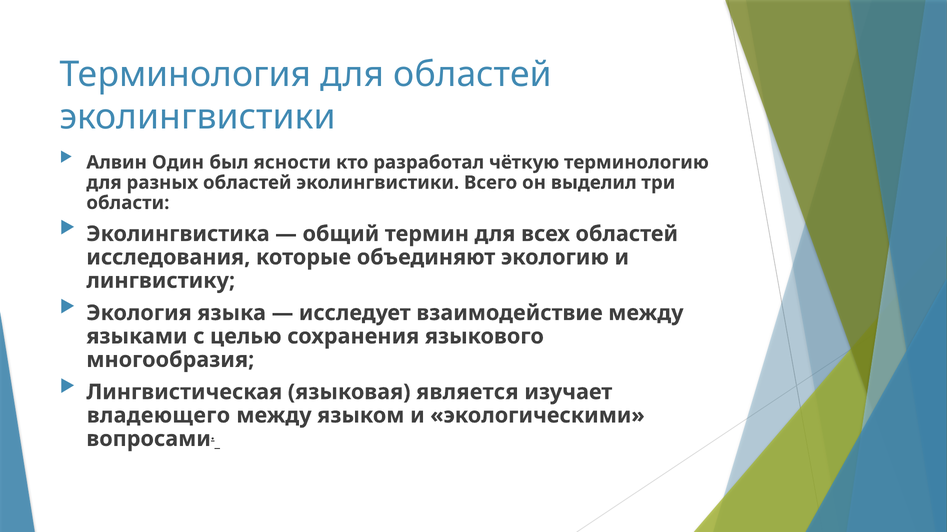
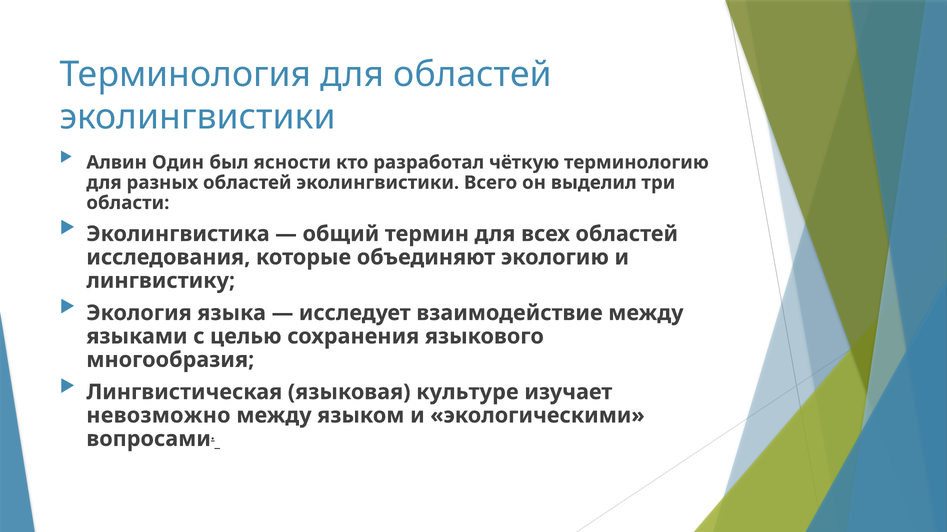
является: является -> культуре
владеющего: владеющего -> невозможно
